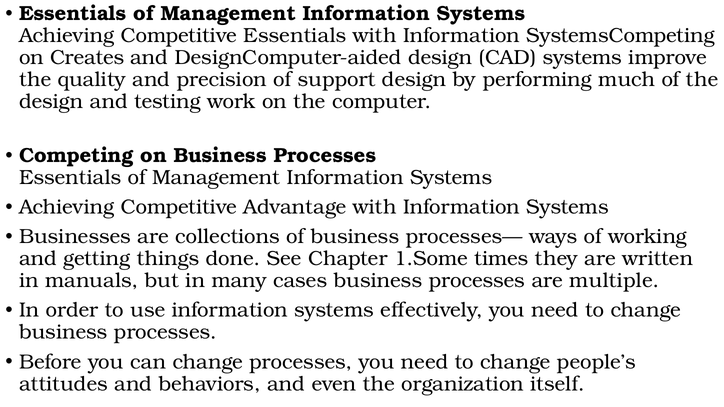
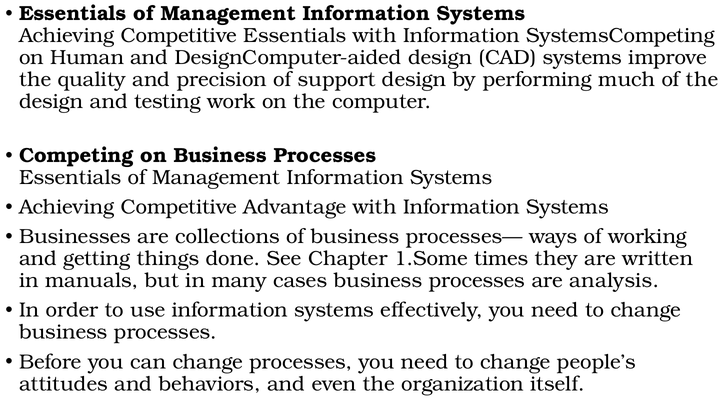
Creates: Creates -> Human
multiple: multiple -> analysis
